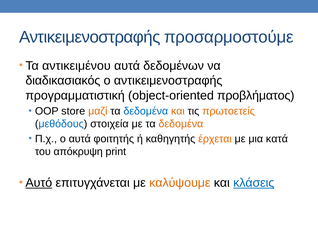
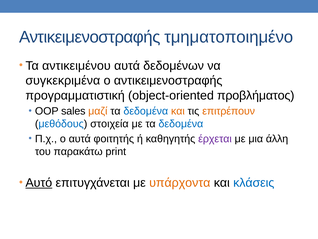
προσαρμοστούμε: προσαρμοστούμε -> τμηματοποιημένο
διαδικασιακός: διαδικασιακός -> συγκεκριμένα
store: store -> sales
πρωτοετείς: πρωτοετείς -> επιτρέπουν
δεδομένα at (181, 124) colour: orange -> blue
έρχεται colour: orange -> purple
κατά: κατά -> άλλη
απόκρυψη: απόκρυψη -> παρακάτω
καλύψουμε: καλύψουμε -> υπάρχοντα
κλάσεις underline: present -> none
